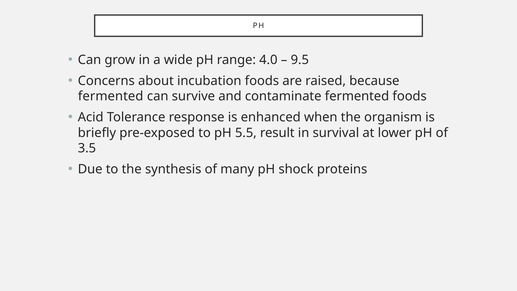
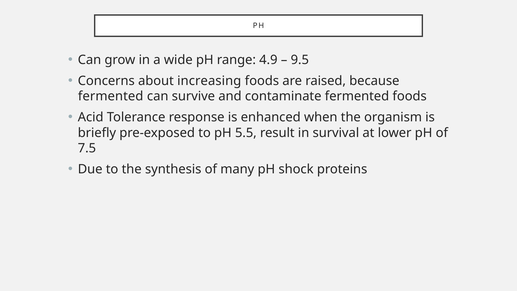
4.0: 4.0 -> 4.9
incubation: incubation -> increasing
3.5: 3.5 -> 7.5
